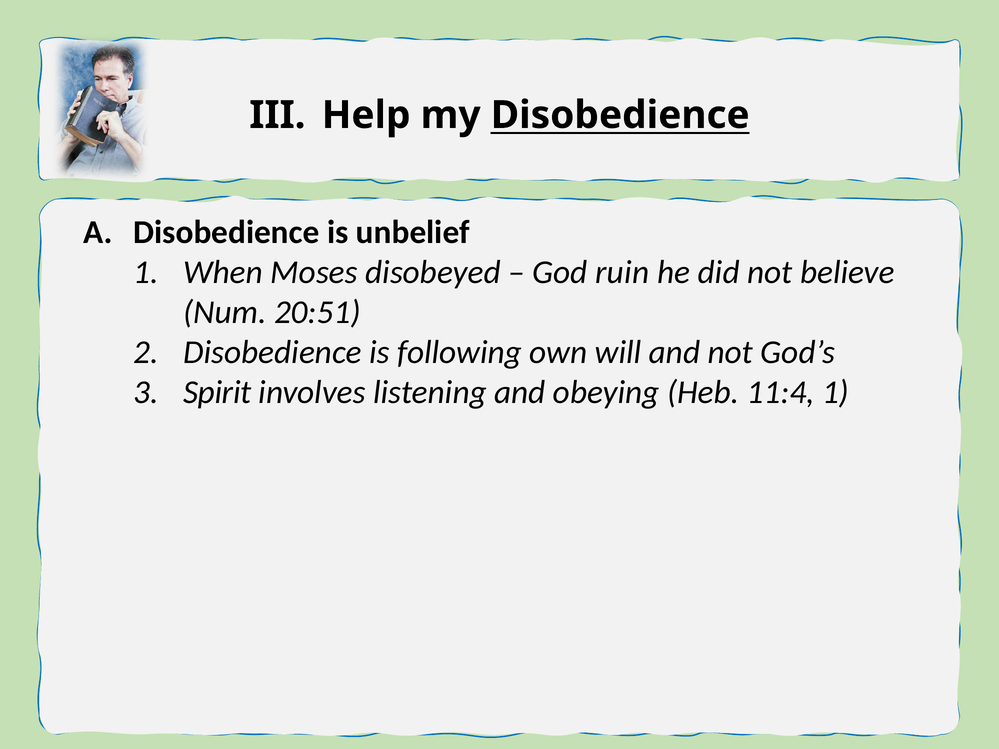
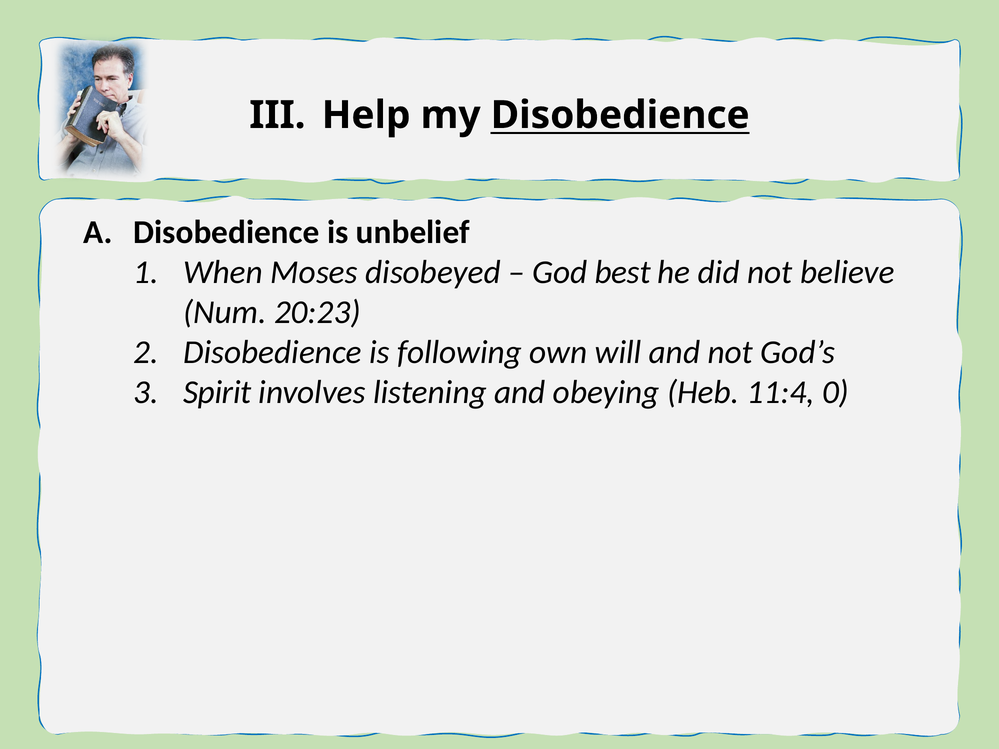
ruin: ruin -> best
20:51: 20:51 -> 20:23
11:4 1: 1 -> 0
